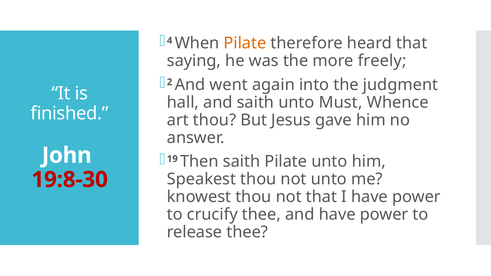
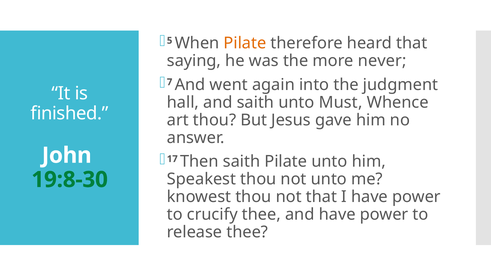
4: 4 -> 5
freely: freely -> never
2: 2 -> 7
19: 19 -> 17
19:8-30 colour: red -> green
